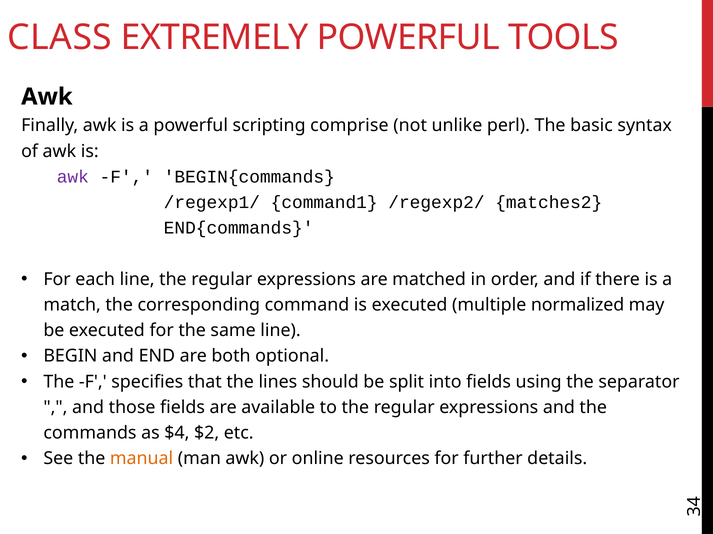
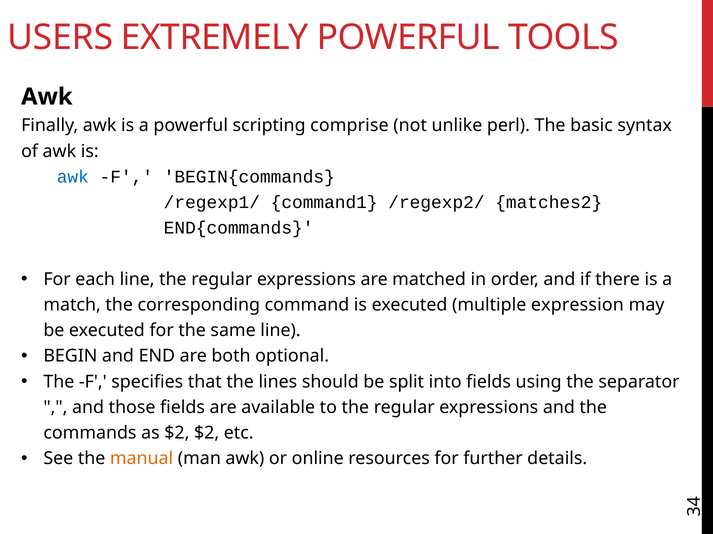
CLASS: CLASS -> USERS
awk at (73, 177) colour: purple -> blue
normalized: normalized -> expression
as $4: $4 -> $2
